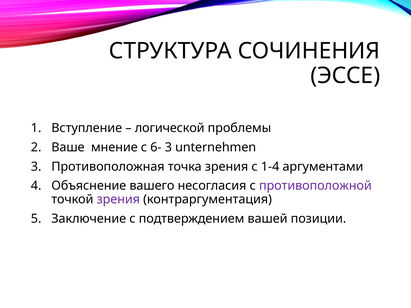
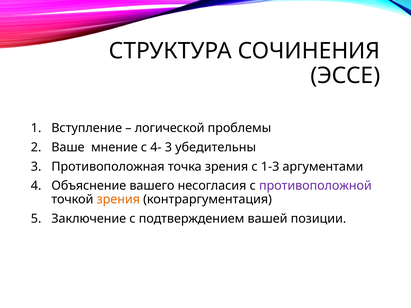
6-: 6- -> 4-
unternehmen: unternehmen -> убедительны
1-4: 1-4 -> 1-3
зрения at (118, 199) colour: purple -> orange
